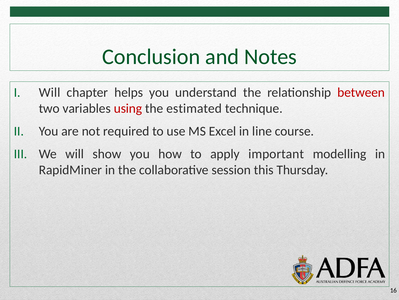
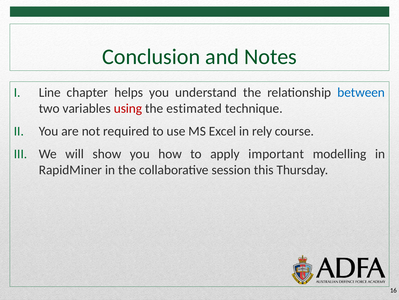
Will at (50, 92): Will -> Line
between colour: red -> blue
line: line -> rely
